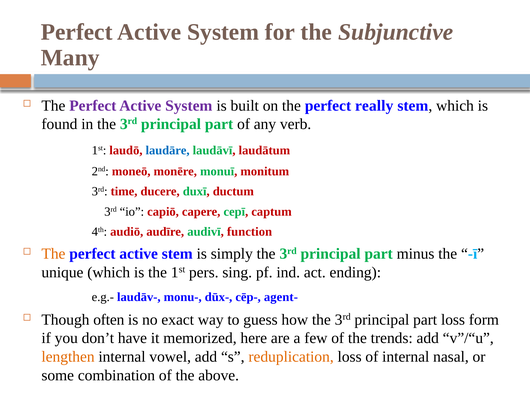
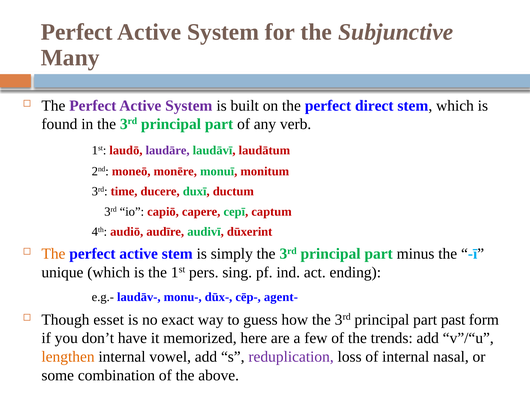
really: really -> direct
laudāre colour: blue -> purple
function: function -> dūxerint
often: often -> esset
part loss: loss -> past
reduplication colour: orange -> purple
